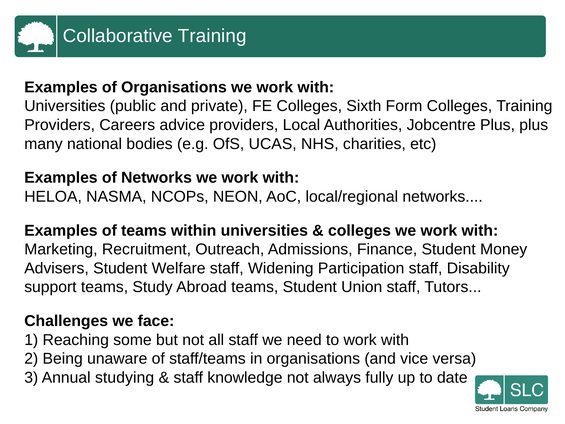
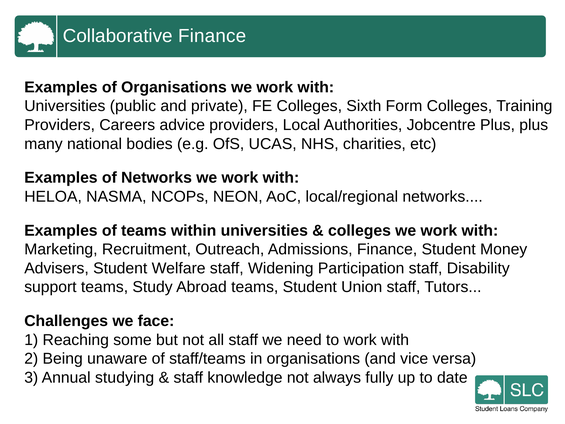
Collaborative Training: Training -> Finance
